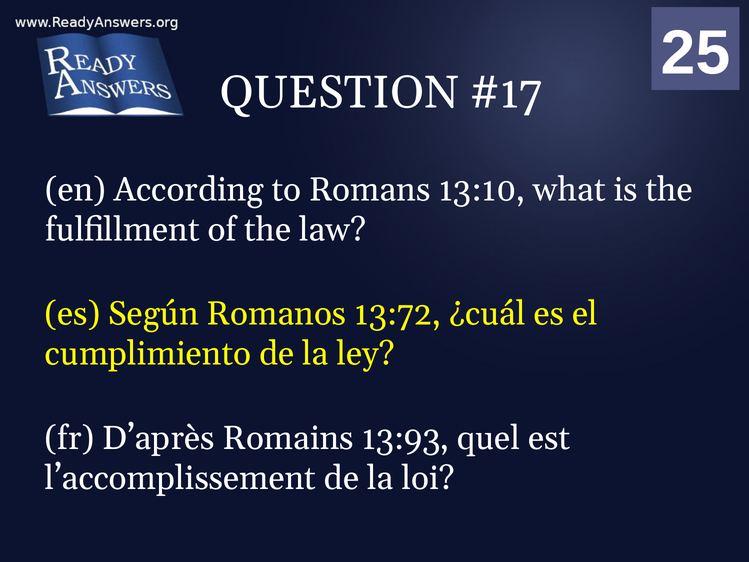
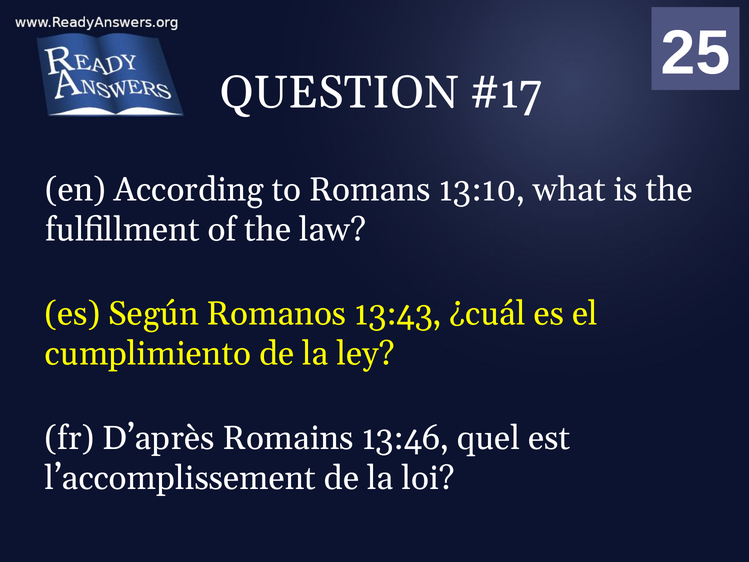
13:72: 13:72 -> 13:43
13:93: 13:93 -> 13:46
